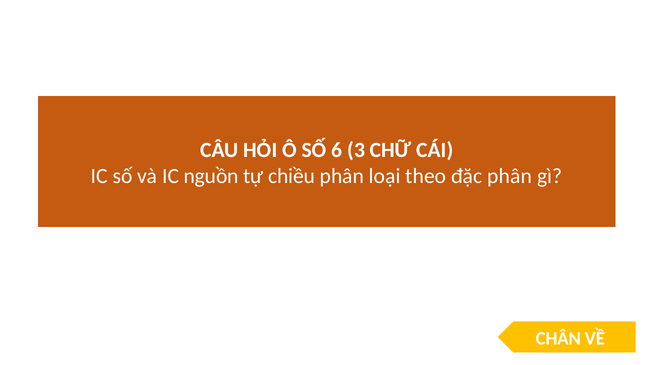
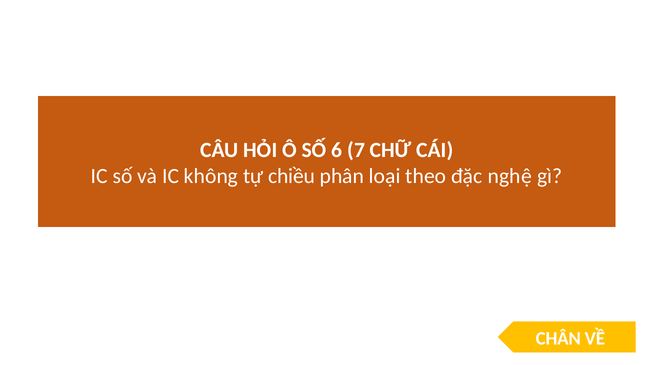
3: 3 -> 7
nguồn: nguồn -> không
đặc phân: phân -> nghệ
